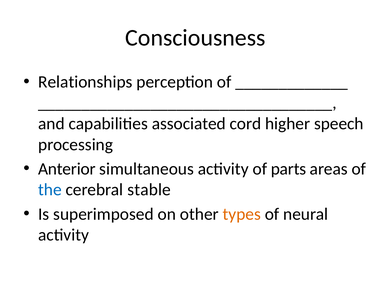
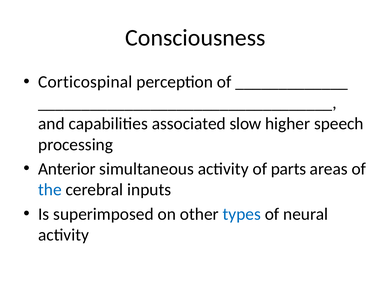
Relationships: Relationships -> Corticospinal
cord: cord -> slow
stable: stable -> inputs
types colour: orange -> blue
